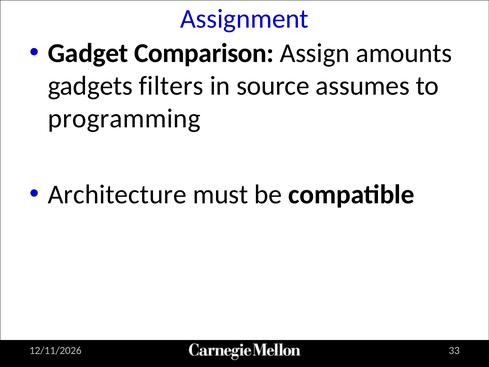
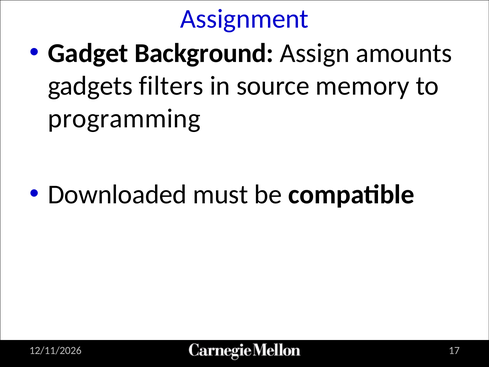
Comparison: Comparison -> Background
assumes: assumes -> memory
Architecture: Architecture -> Downloaded
33: 33 -> 17
